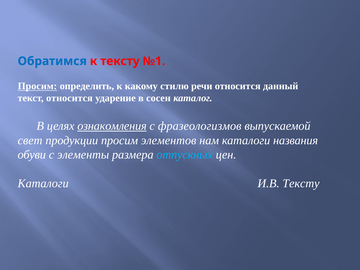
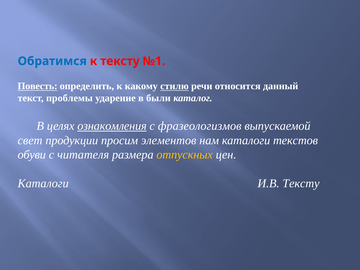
Просим at (37, 86): Просим -> Повесть
стилю underline: none -> present
текст относится: относится -> проблемы
сосен: сосен -> были
названия: названия -> текстов
элементы: элементы -> читателя
отпускных colour: light blue -> yellow
